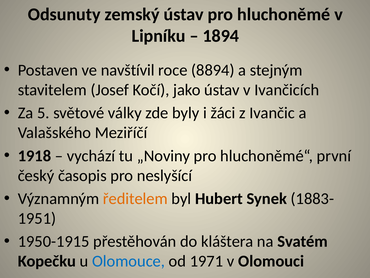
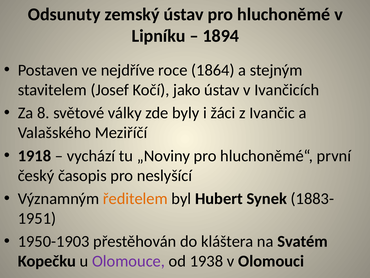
navštívil: navštívil -> nejdříve
8894: 8894 -> 1864
5: 5 -> 8
1950-1915: 1950-1915 -> 1950-1903
Olomouce colour: blue -> purple
1971: 1971 -> 1938
